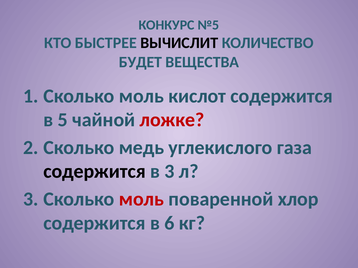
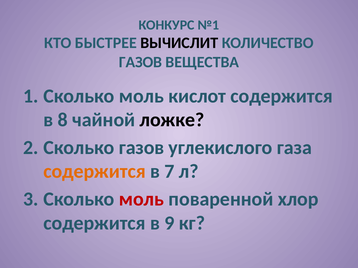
№5: №5 -> №1
БУДЕТ at (140, 62): БУДЕТ -> ГАЗОВ
5: 5 -> 8
ложке colour: red -> black
медь at (141, 148): медь -> газов
содержится at (94, 172) colour: black -> orange
3: 3 -> 7
6: 6 -> 9
